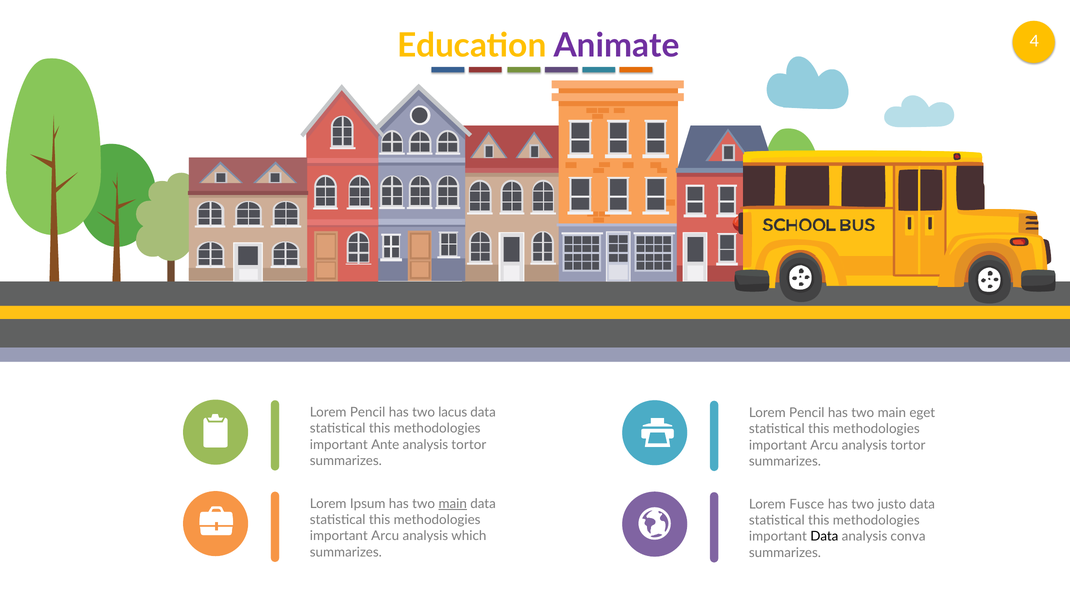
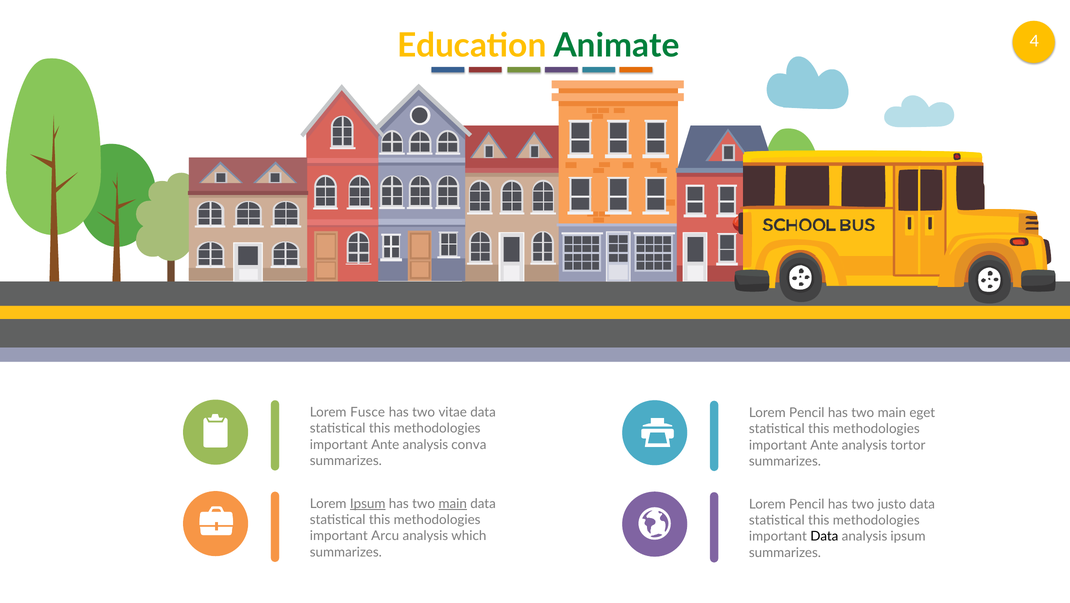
Animate colour: purple -> green
Pencil at (368, 413): Pencil -> Fusce
lacus: lacus -> vitae
tortor at (469, 445): tortor -> conva
Arcu at (824, 445): Arcu -> Ante
Ipsum at (368, 504) underline: none -> present
Fusce at (807, 505): Fusce -> Pencil
analysis conva: conva -> ipsum
